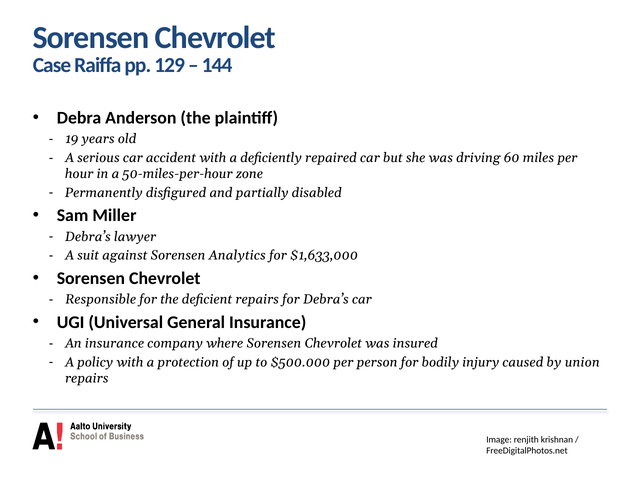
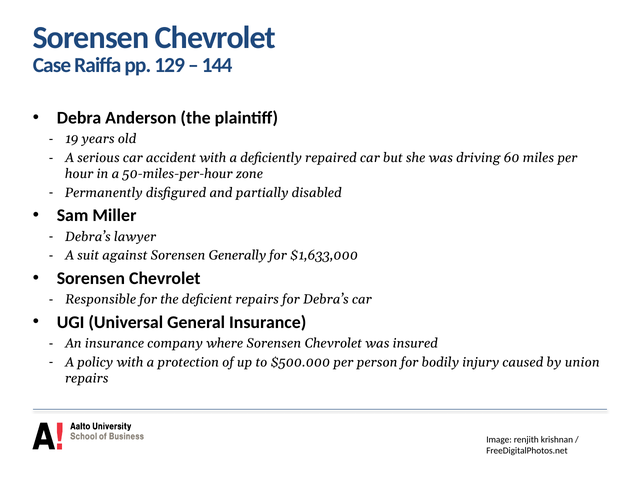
Analytics: Analytics -> Generally
